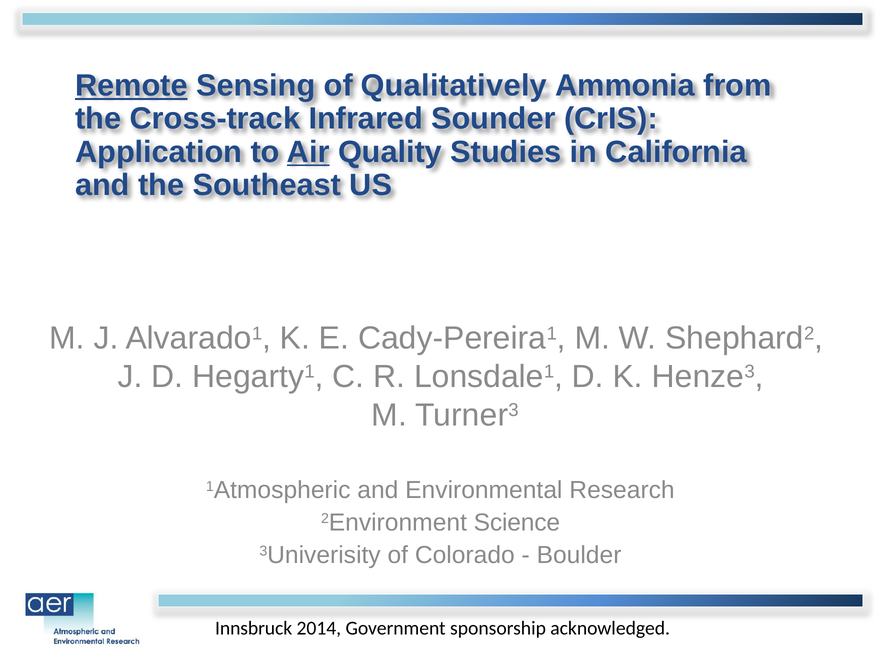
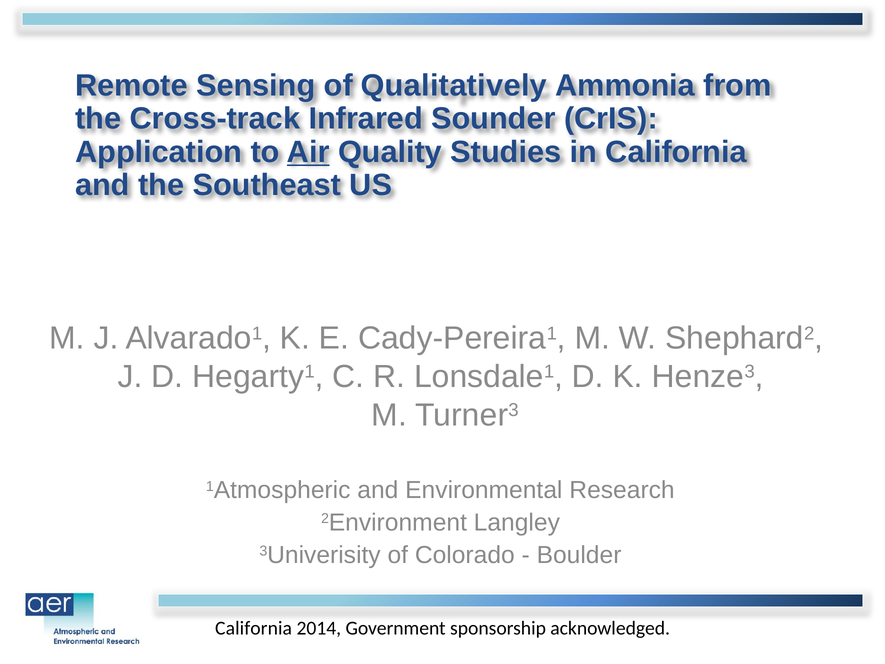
Remote underline: present -> none
Science: Science -> Langley
Innsbruck at (254, 628): Innsbruck -> California
